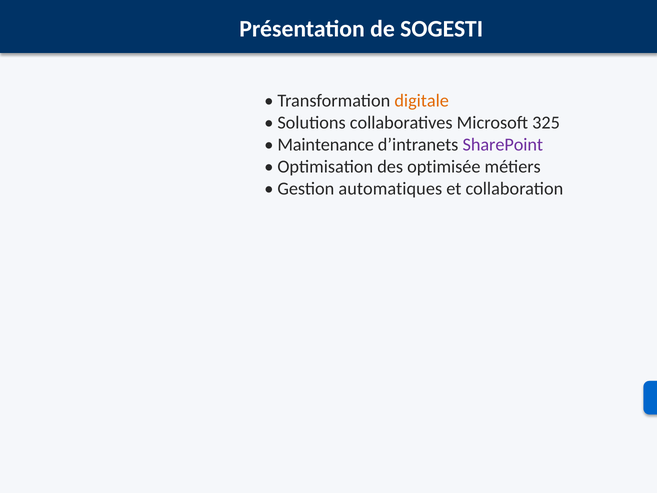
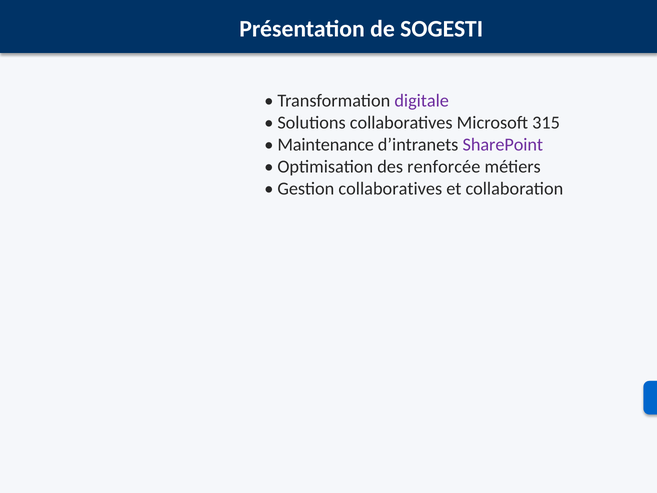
digitale colour: orange -> purple
325: 325 -> 315
optimisée: optimisée -> renforcée
Gestion automatiques: automatiques -> collaboratives
